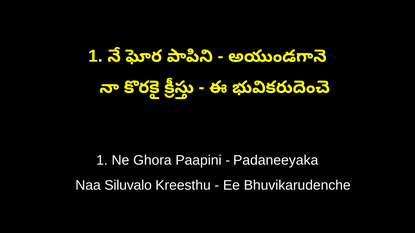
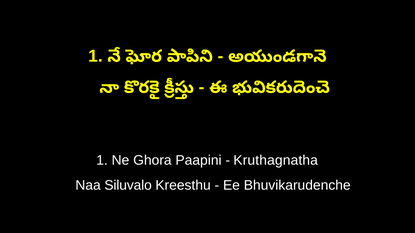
Padaneeyaka: Padaneeyaka -> Kruthagnatha
